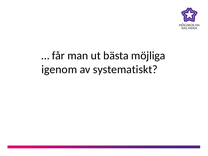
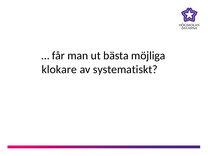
igenom: igenom -> klokare
